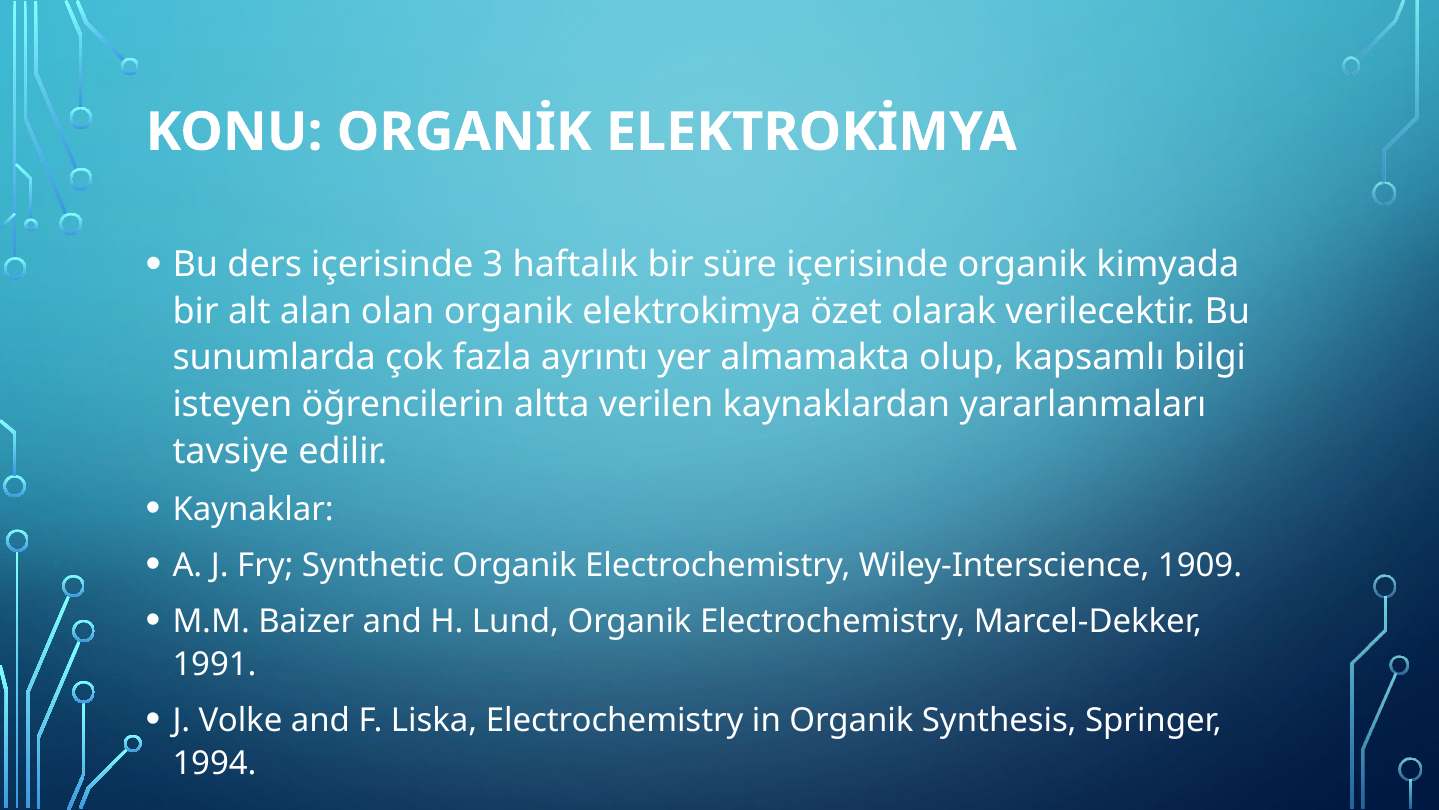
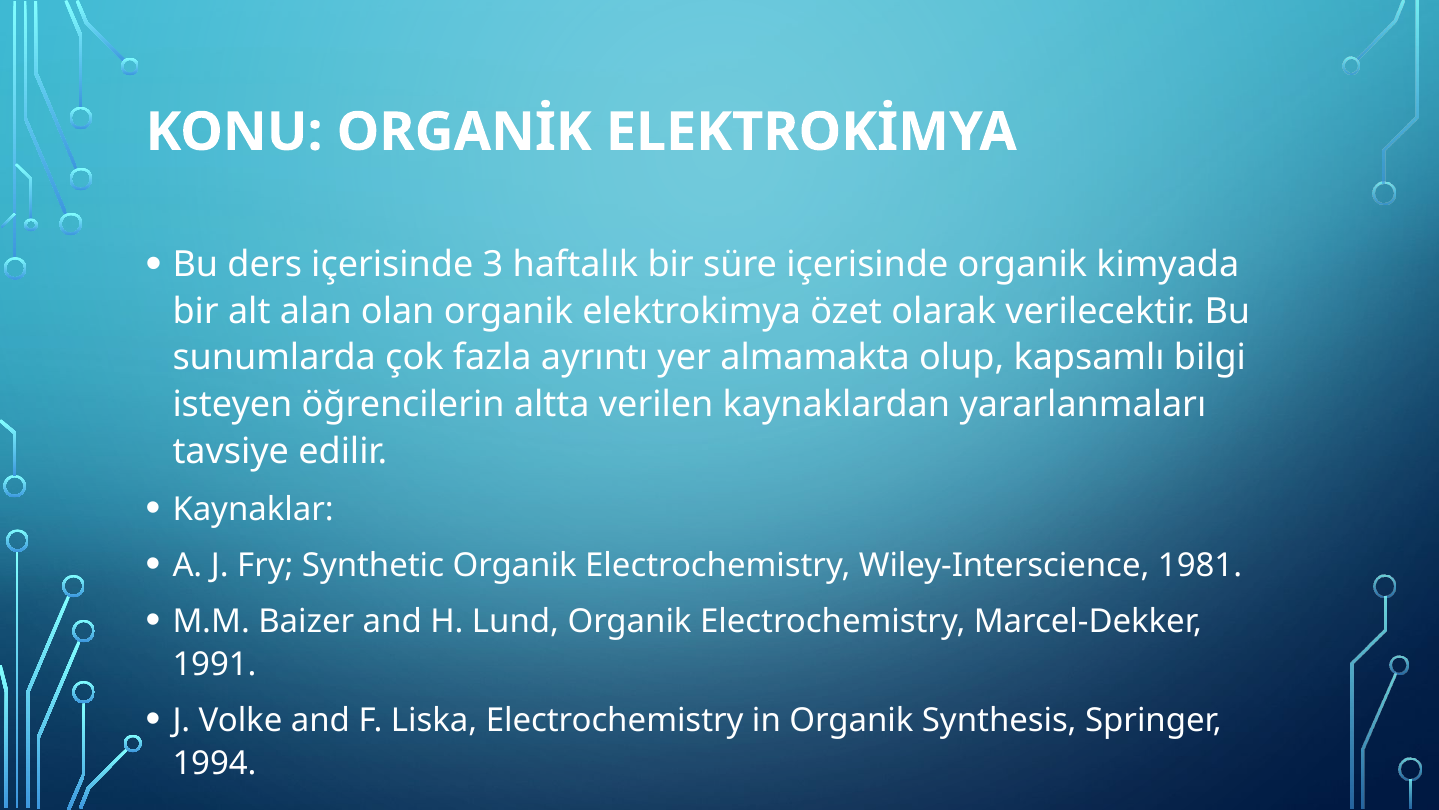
1909: 1909 -> 1981
